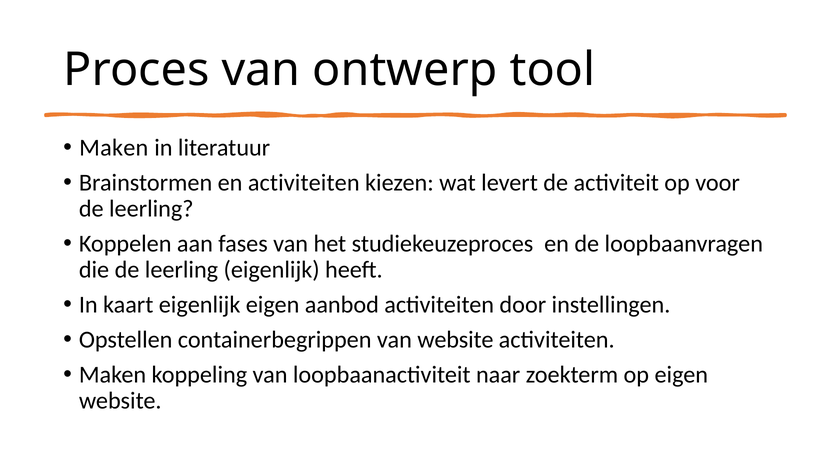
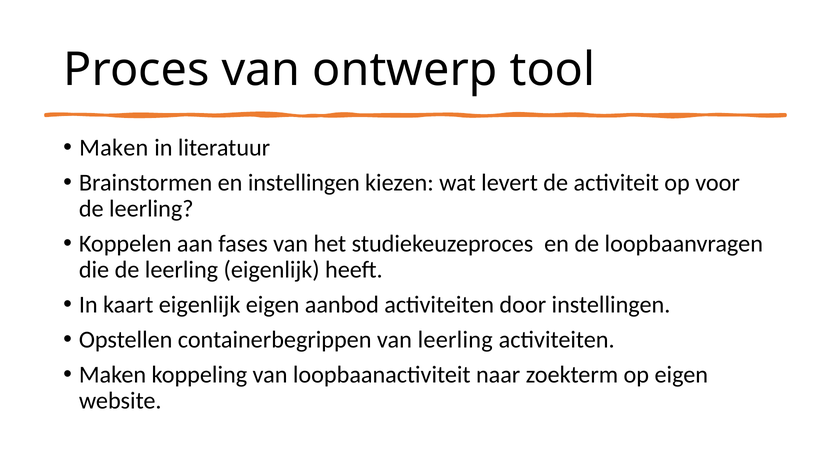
en activiteiten: activiteiten -> instellingen
van website: website -> leerling
